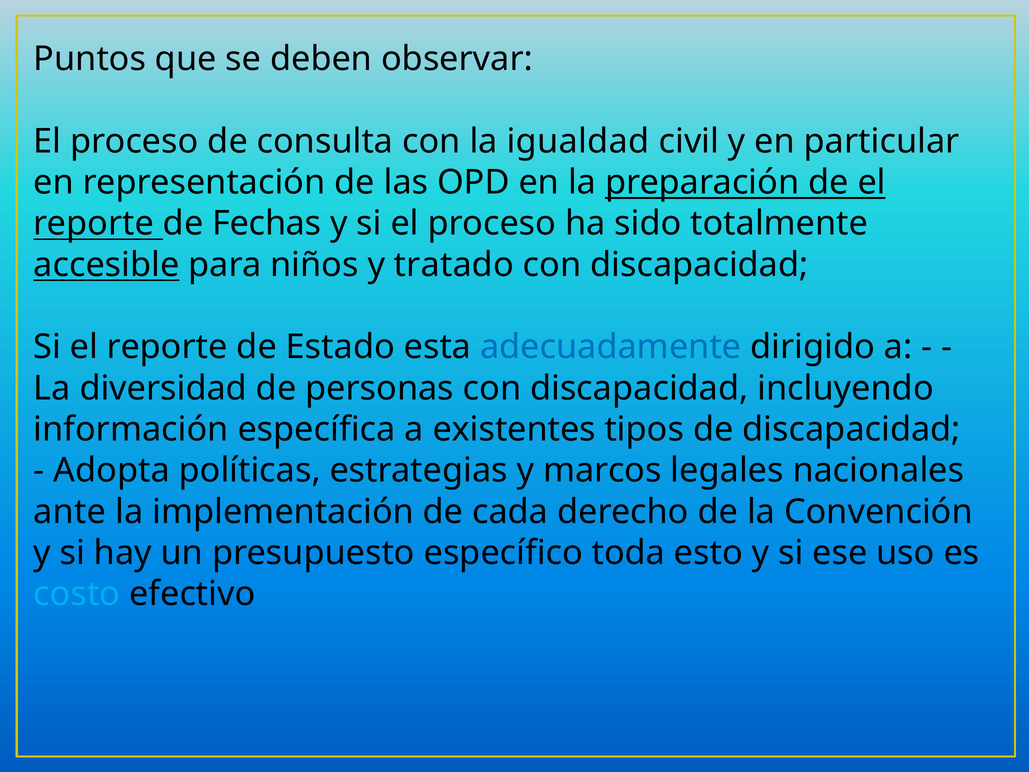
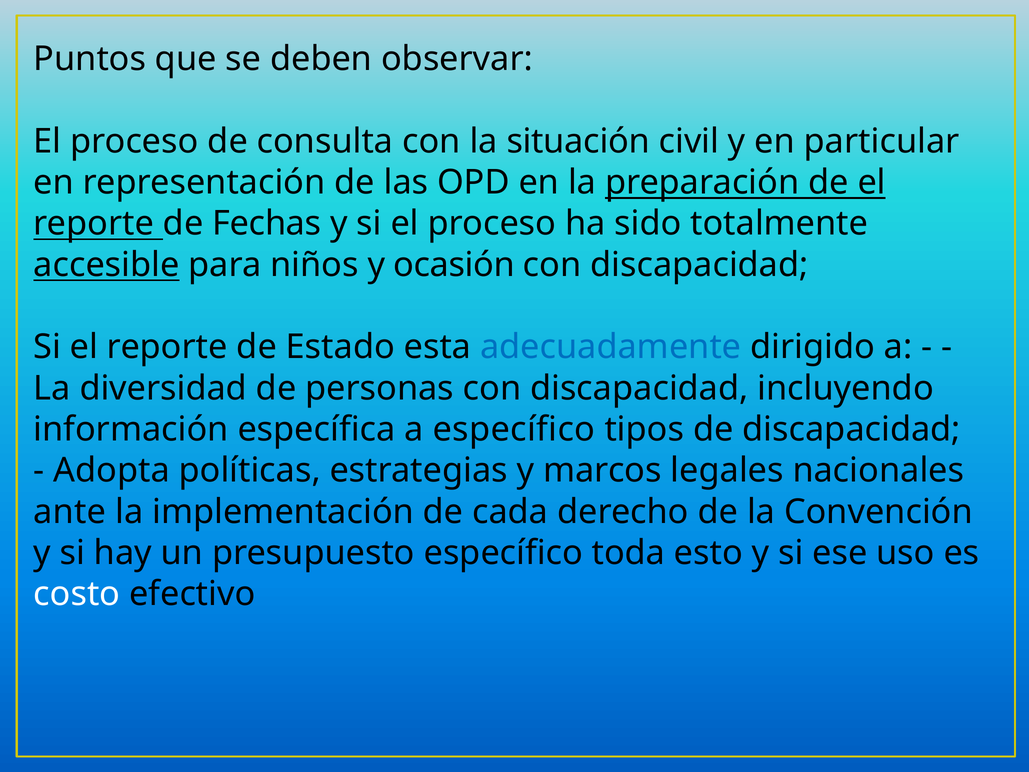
igualdad: igualdad -> situación
tratado: tratado -> ocasión
a existentes: existentes -> específico
costo colour: light blue -> white
